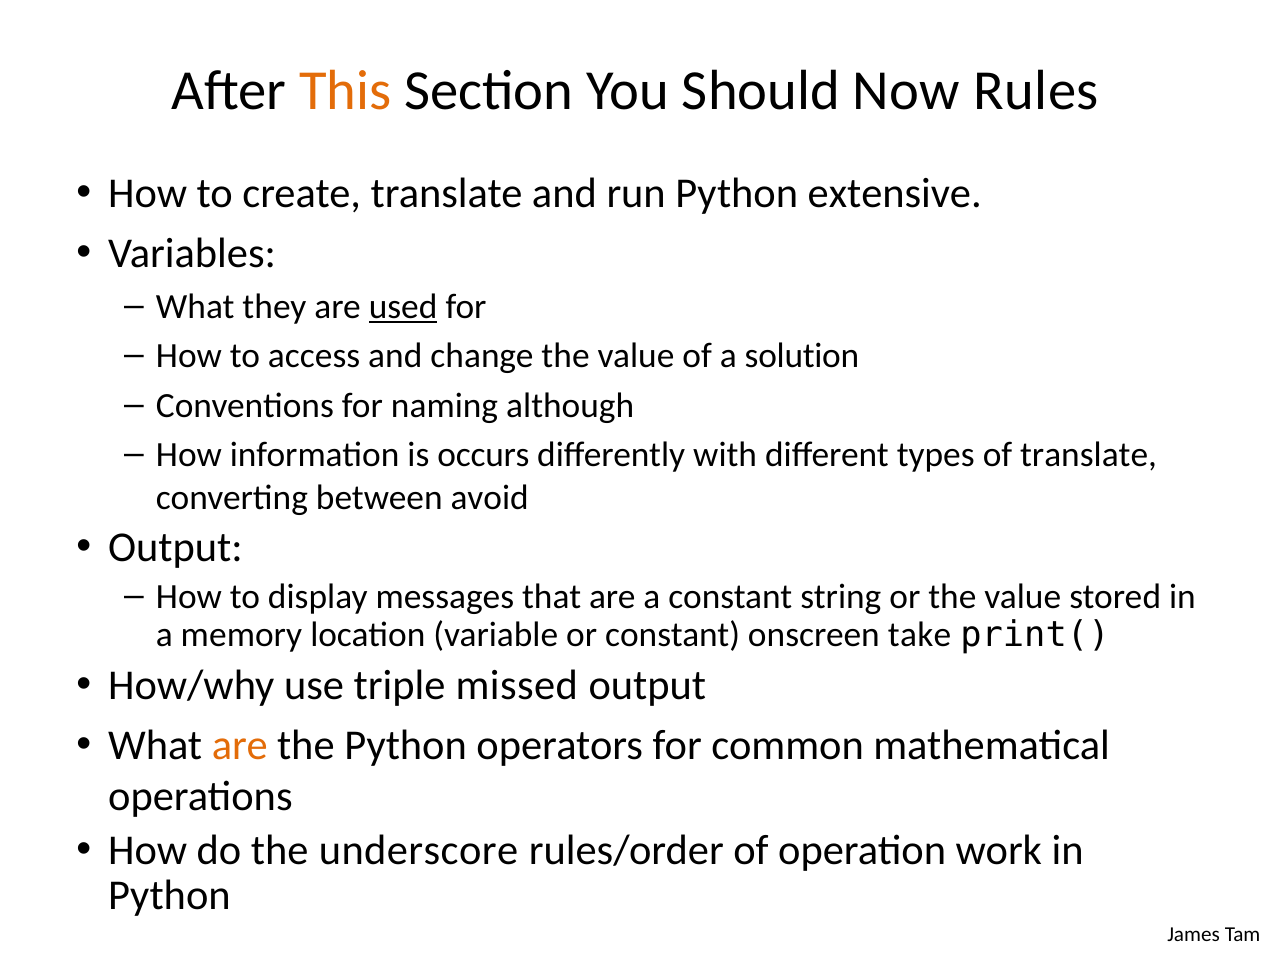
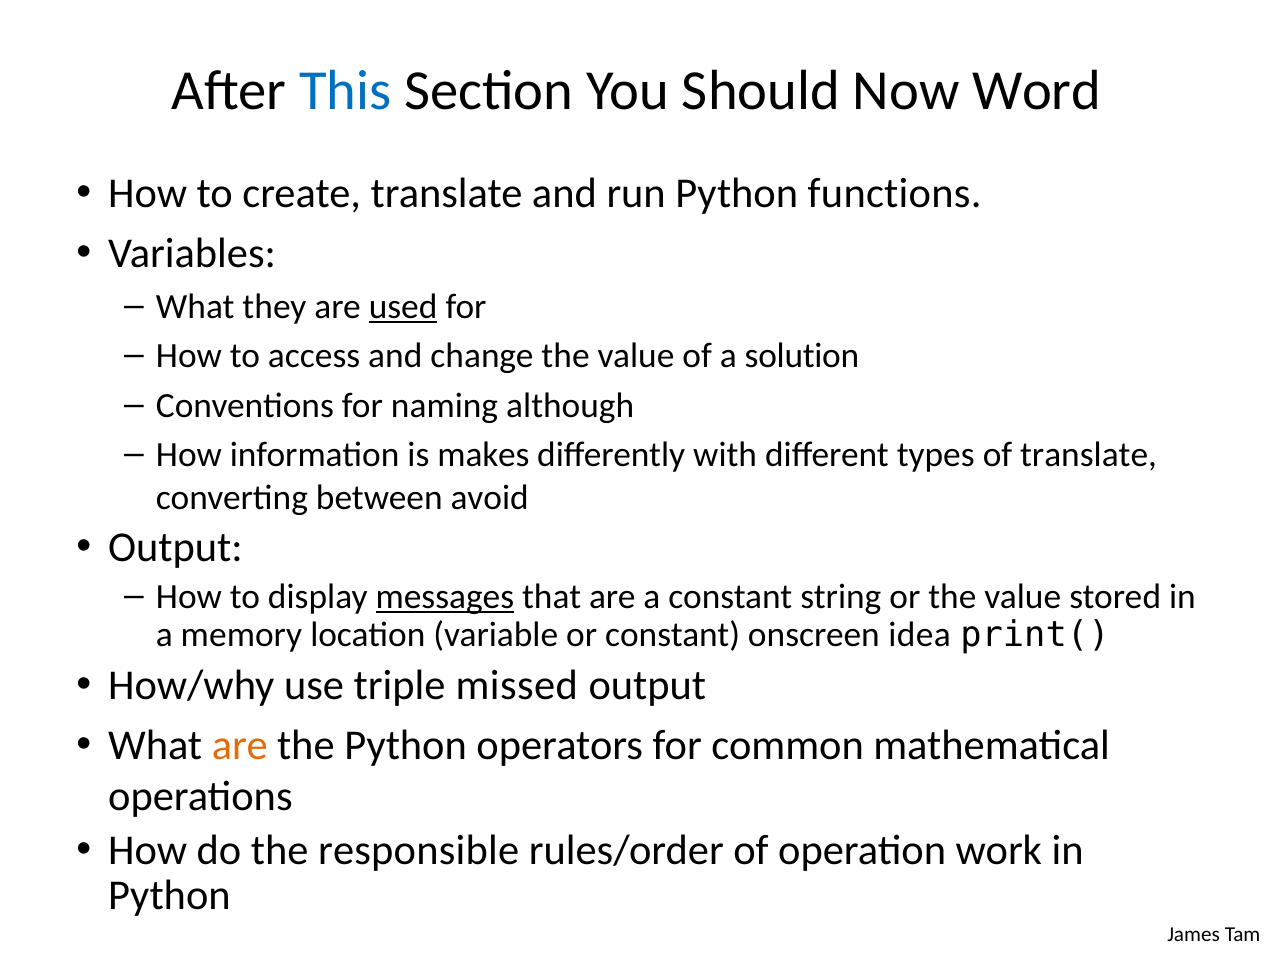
This colour: orange -> blue
Rules: Rules -> Word
extensive: extensive -> functions
occurs: occurs -> makes
messages underline: none -> present
take: take -> idea
underscore: underscore -> responsible
